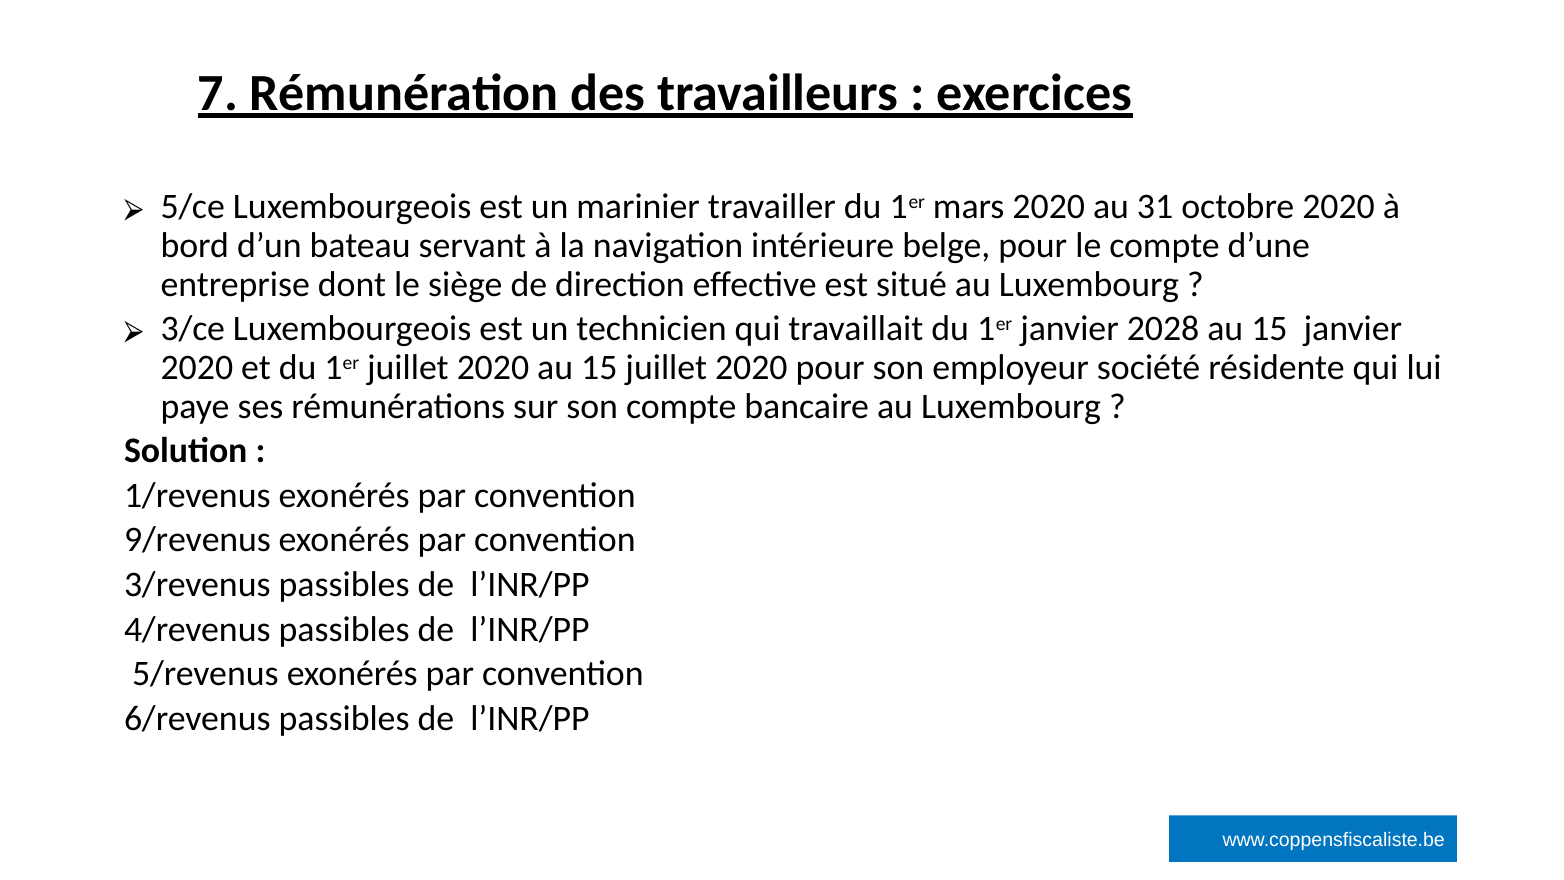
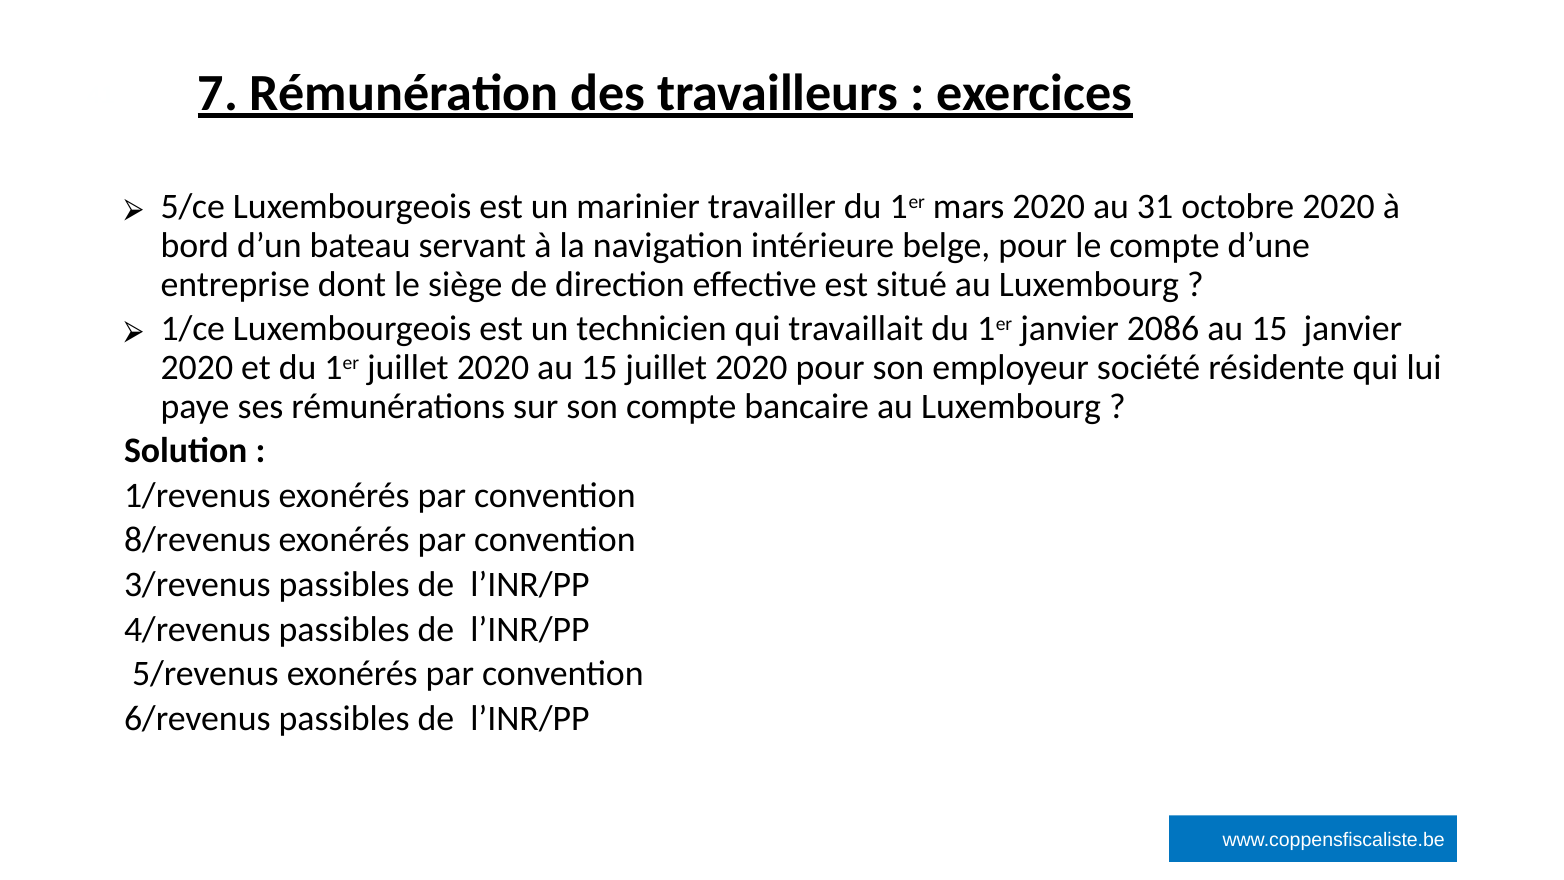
3/ce: 3/ce -> 1/ce
2028: 2028 -> 2086
9/revenus: 9/revenus -> 8/revenus
